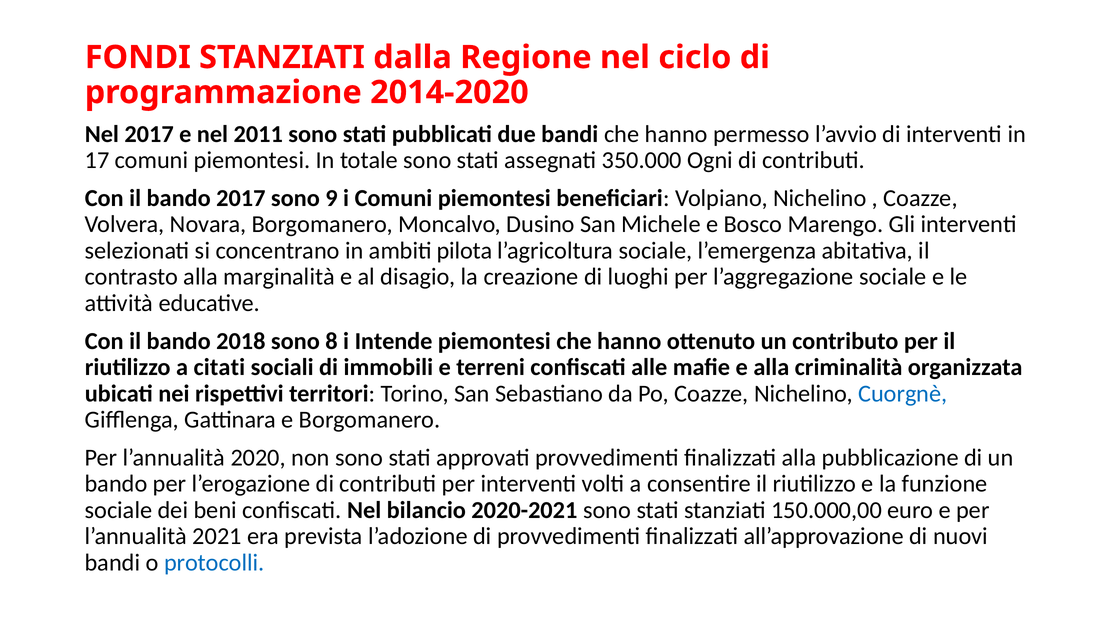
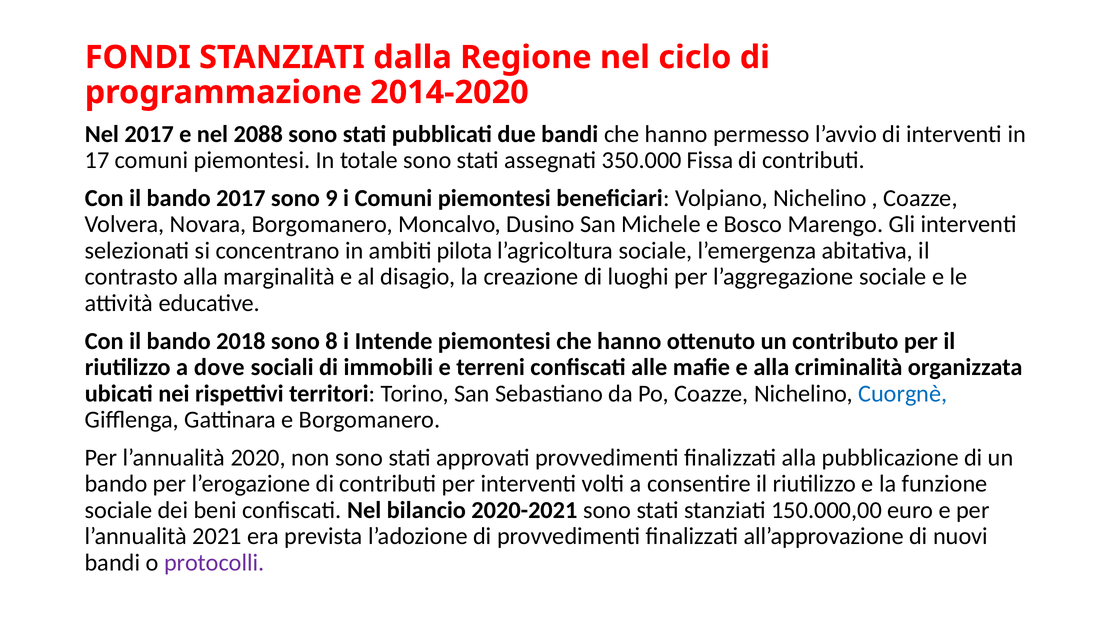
2011: 2011 -> 2088
Ogni: Ogni -> Fissa
citati: citati -> dove
protocolli colour: blue -> purple
